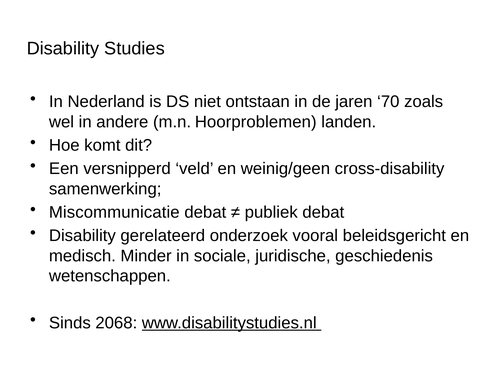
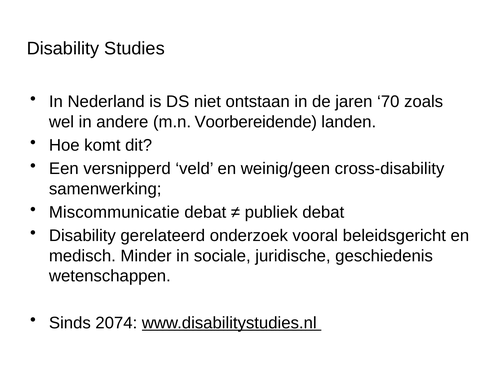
Hoorproblemen: Hoorproblemen -> Voorbereidende
2068: 2068 -> 2074
